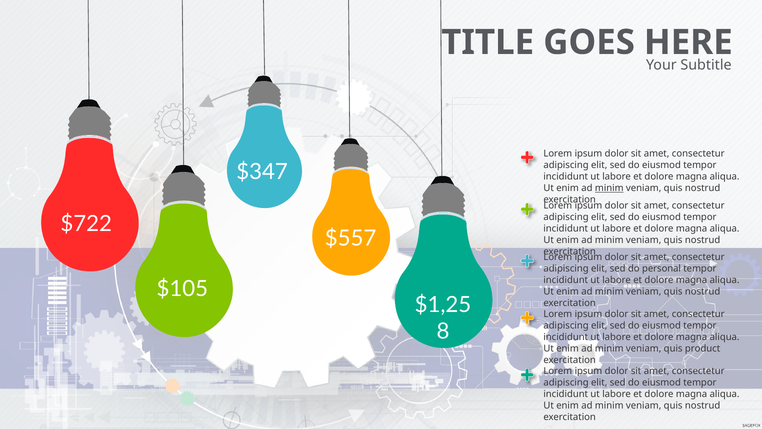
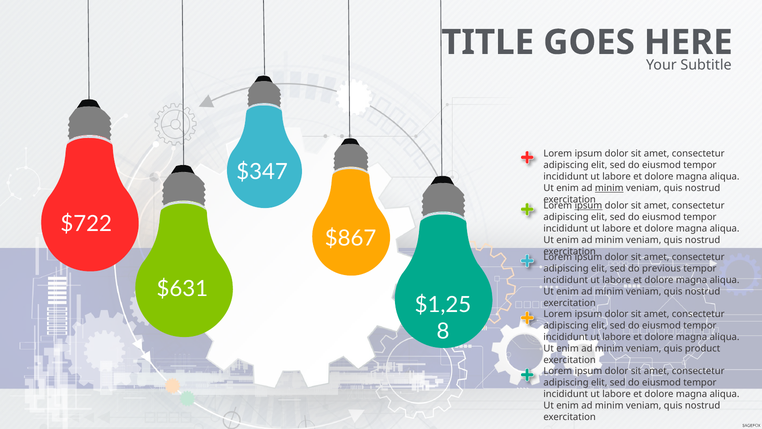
ipsum at (588, 206) underline: none -> present
$557: $557 -> $867
personal: personal -> previous
$105: $105 -> $631
